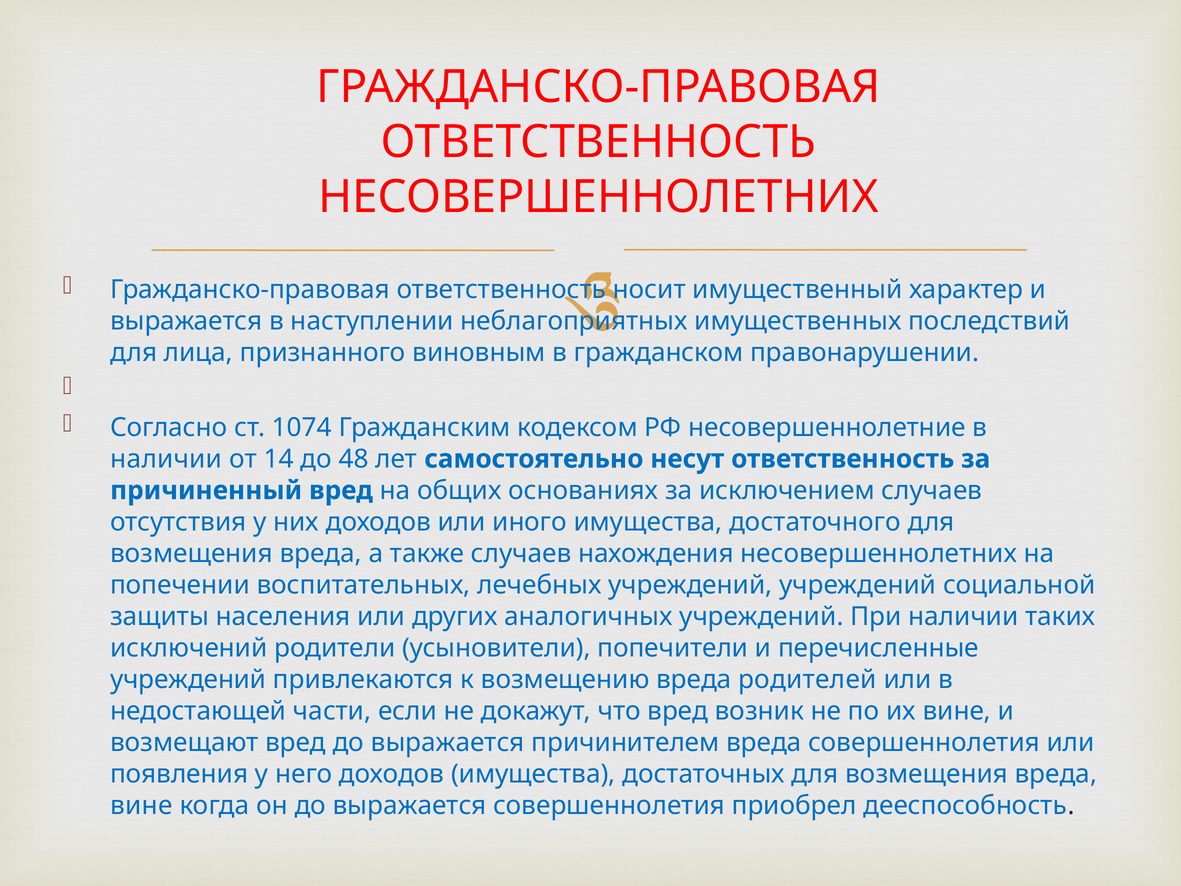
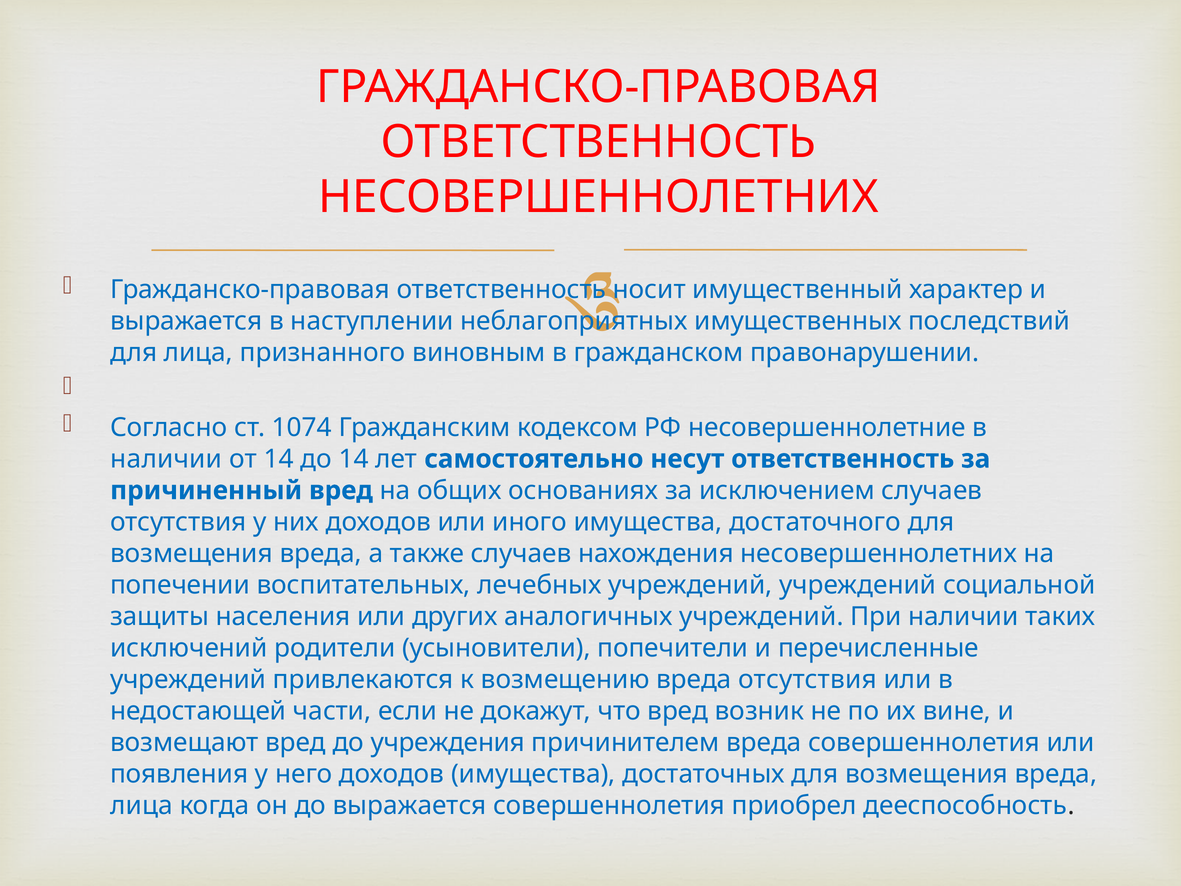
до 48: 48 -> 14
вреда родителей: родителей -> отсутствия
вред до выражается: выражается -> учреждения
вине at (141, 805): вине -> лица
